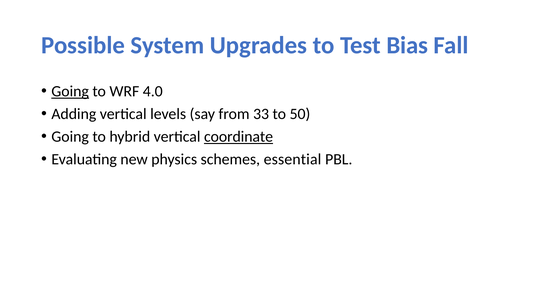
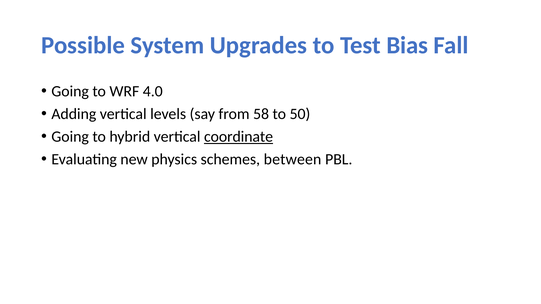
Going at (70, 91) underline: present -> none
33: 33 -> 58
essential: essential -> between
